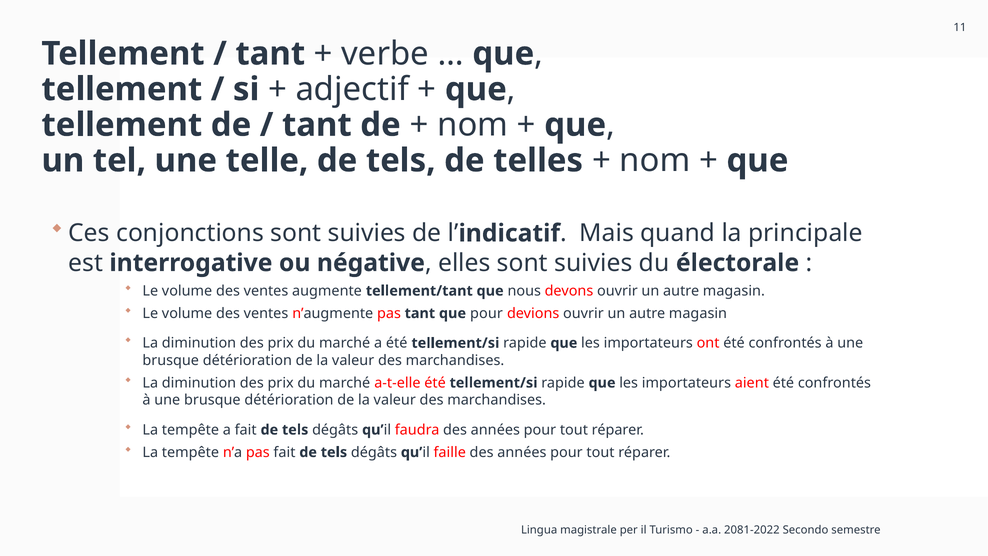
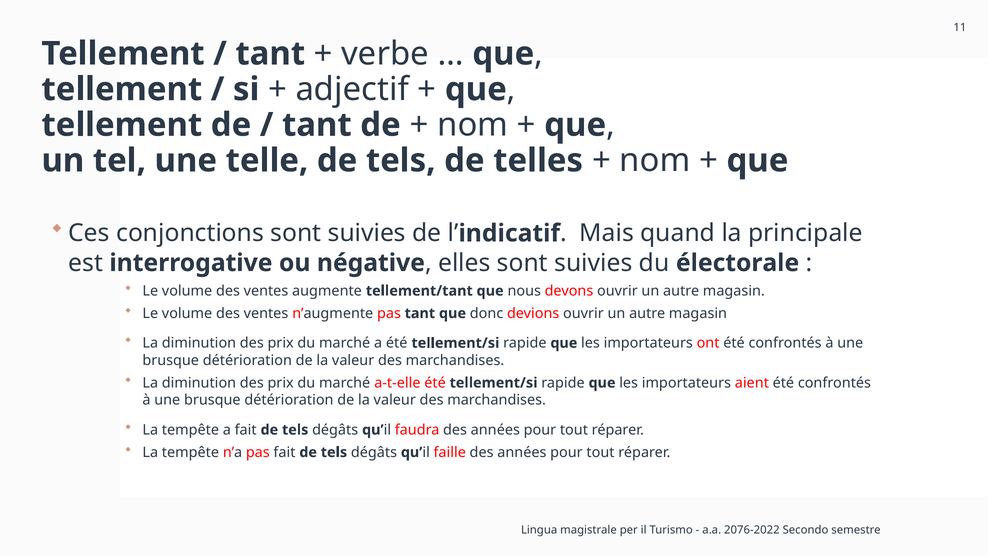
que pour: pour -> donc
2081-2022: 2081-2022 -> 2076-2022
